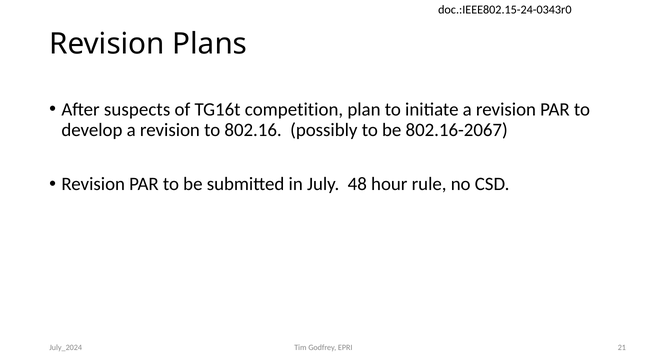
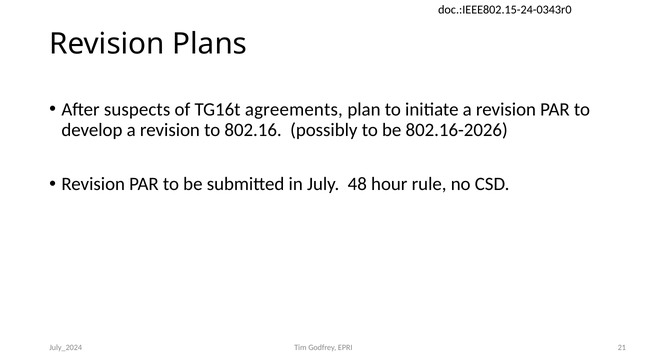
competition: competition -> agreements
802.16-2067: 802.16-2067 -> 802.16-2026
